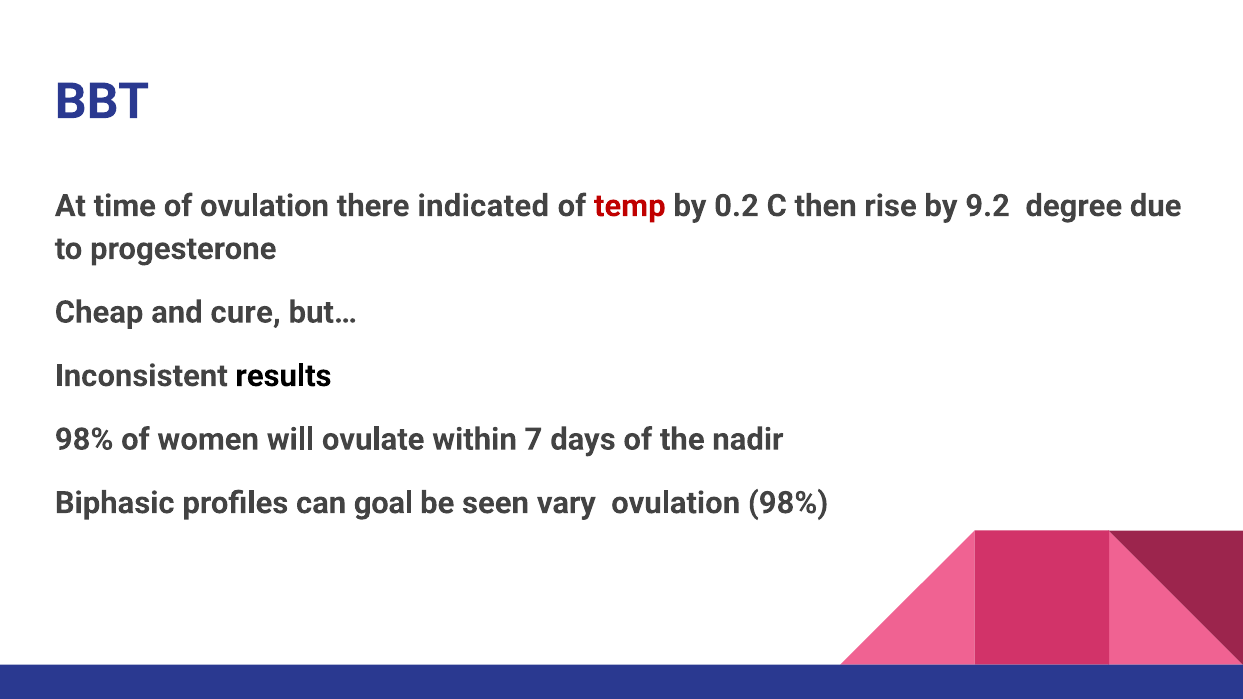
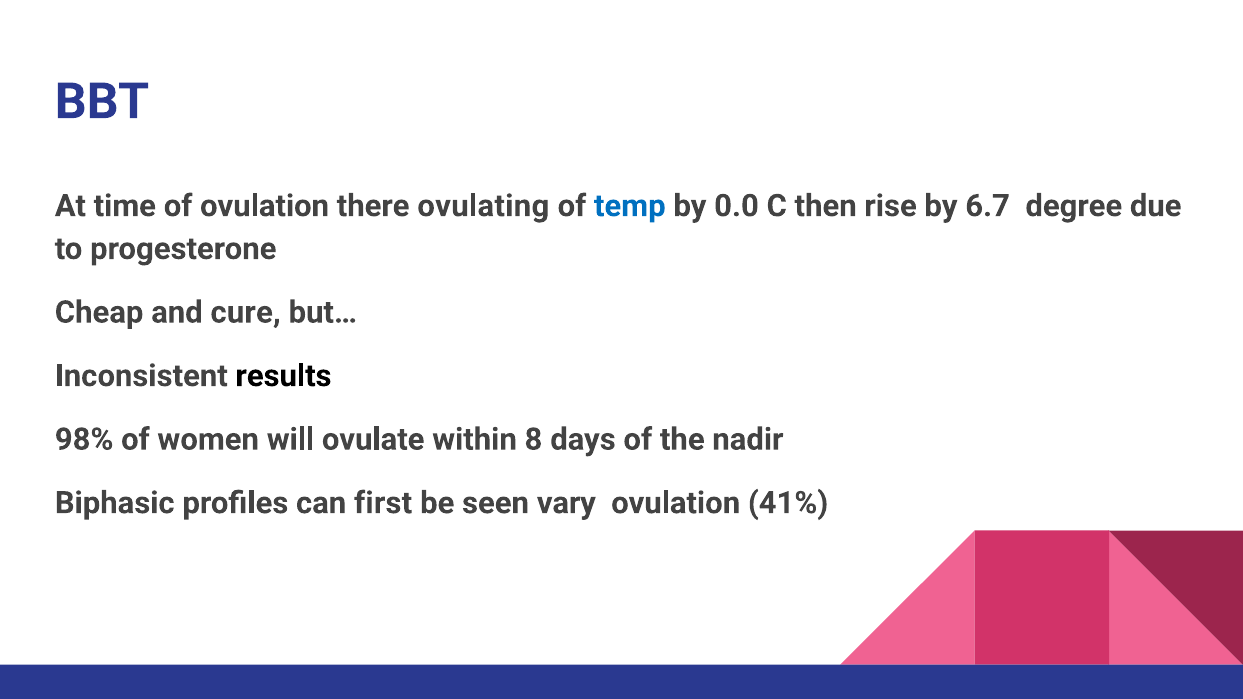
indicated: indicated -> ovulating
temp colour: red -> blue
0.2: 0.2 -> 0.0
9.2: 9.2 -> 6.7
7: 7 -> 8
goal: goal -> first
ovulation 98%: 98% -> 41%
